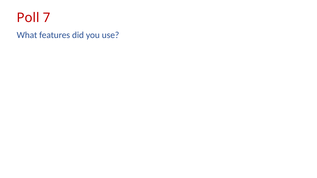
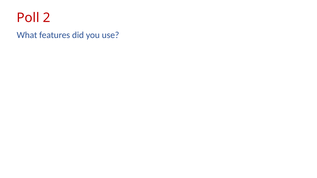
7: 7 -> 2
